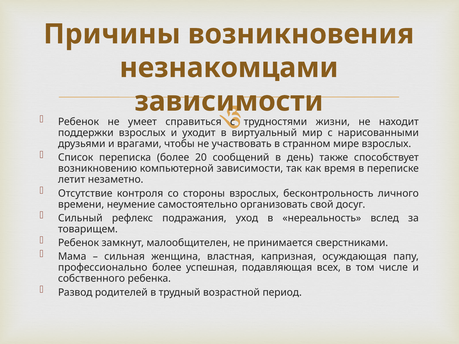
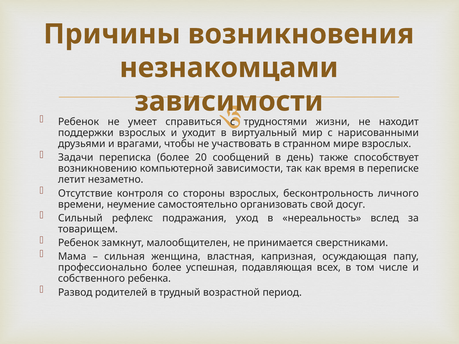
Список: Список -> Задачи
